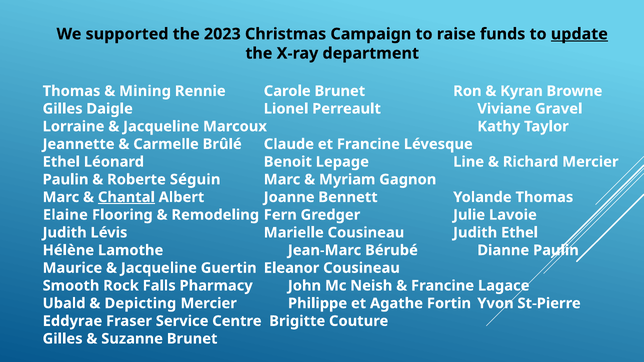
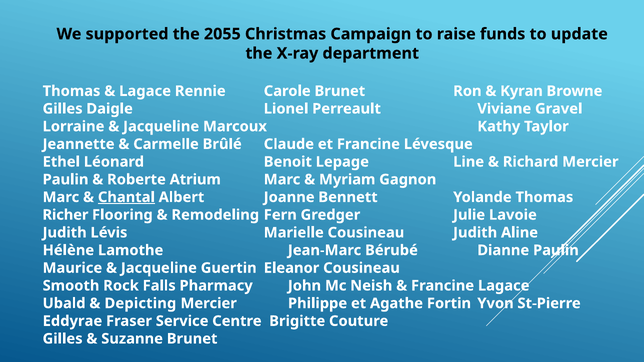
2023: 2023 -> 2055
update underline: present -> none
Mining at (145, 91): Mining -> Lagace
Séguin: Séguin -> Atrium
Elaine: Elaine -> Richer
Judith Ethel: Ethel -> Aline
